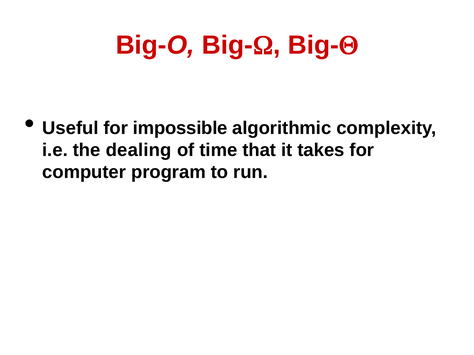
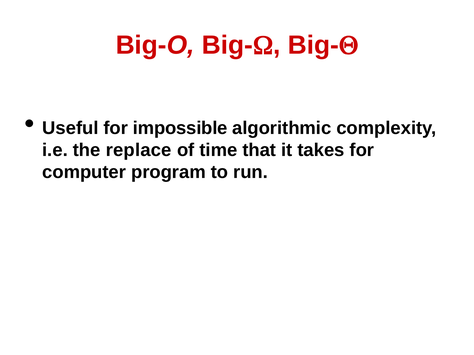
dealing: dealing -> replace
